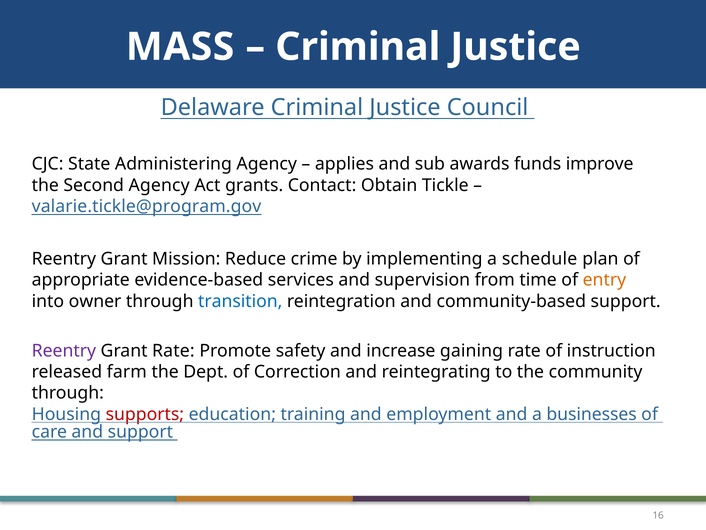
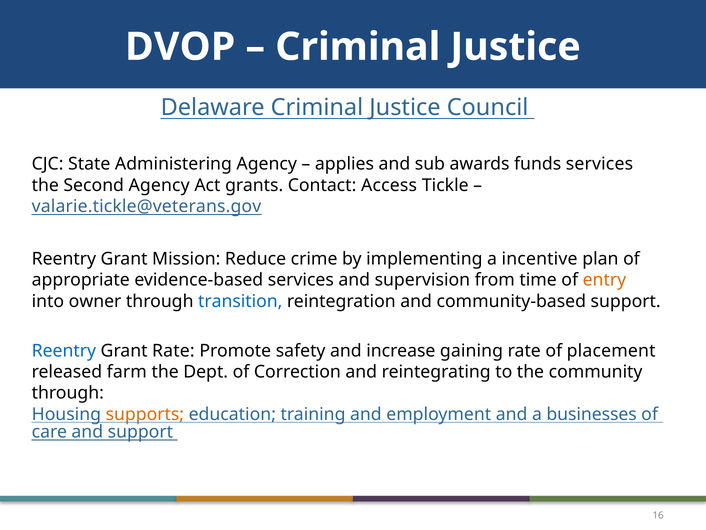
MASS: MASS -> DVOP
funds improve: improve -> services
Obtain: Obtain -> Access
valarie.tickle@program.gov: valarie.tickle@program.gov -> valarie.tickle@veterans.gov
schedule: schedule -> incentive
Reentry at (64, 350) colour: purple -> blue
instruction: instruction -> placement
supports colour: red -> orange
